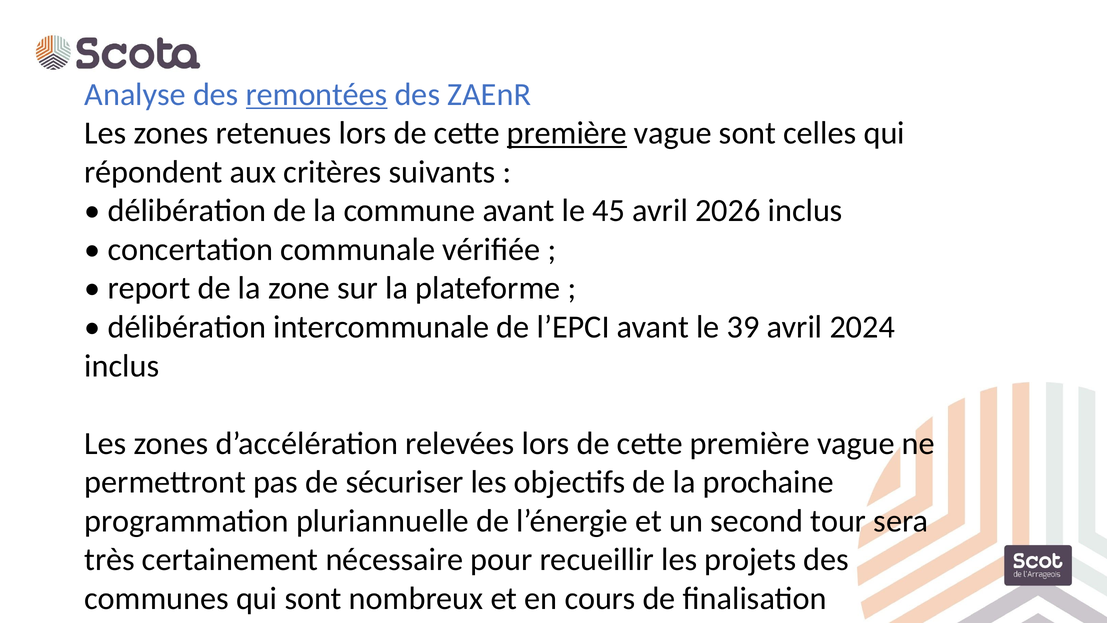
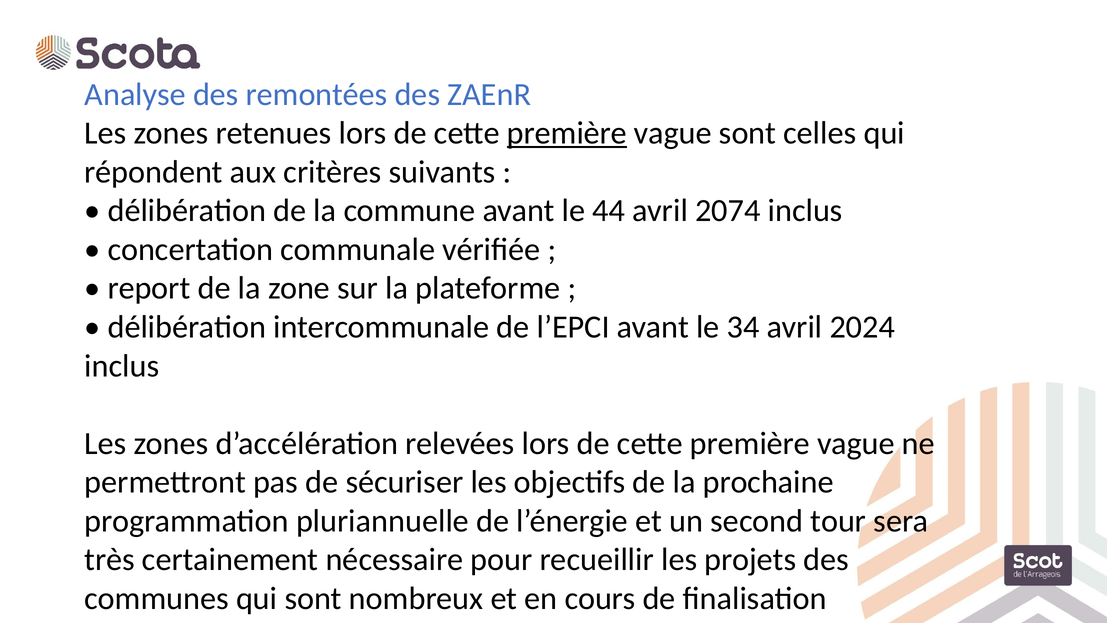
remontées underline: present -> none
45: 45 -> 44
2026: 2026 -> 2074
39: 39 -> 34
